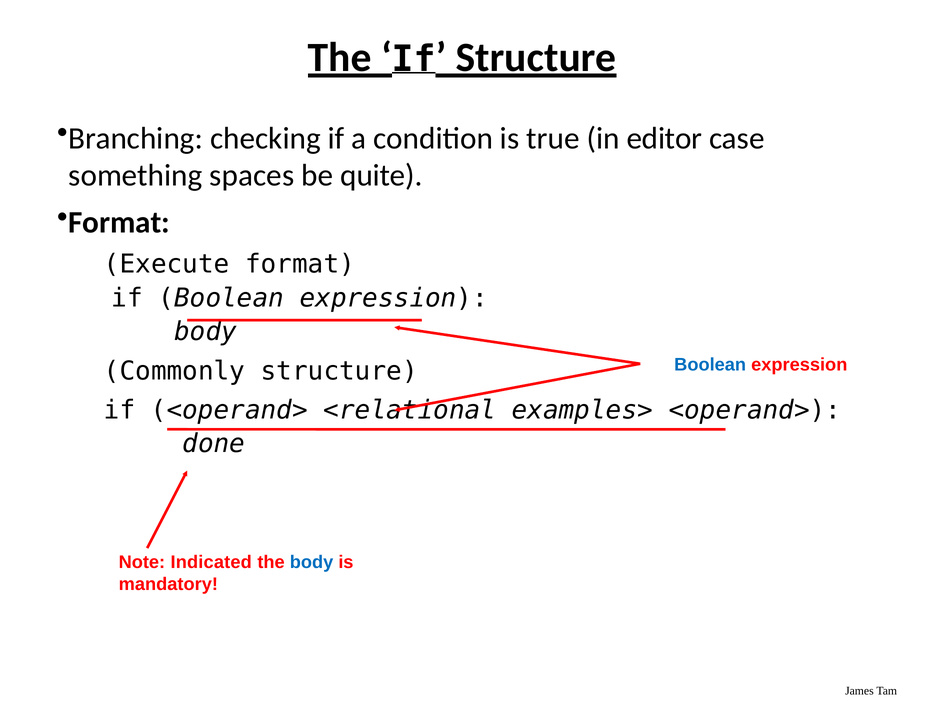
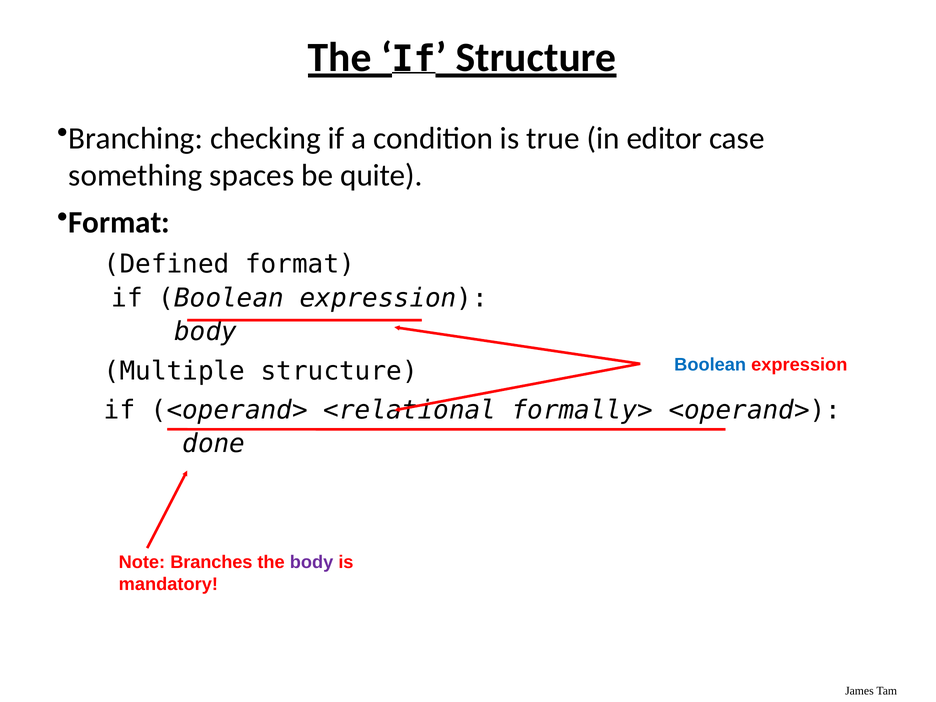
Execute: Execute -> Defined
Commonly: Commonly -> Multiple
examples>: examples> -> formally>
Indicated: Indicated -> Branches
body at (312, 562) colour: blue -> purple
